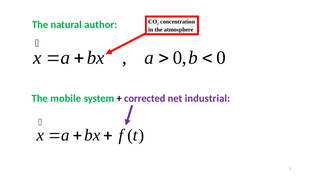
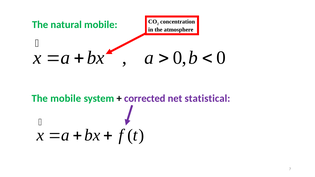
natural author: author -> mobile
industrial: industrial -> statistical
